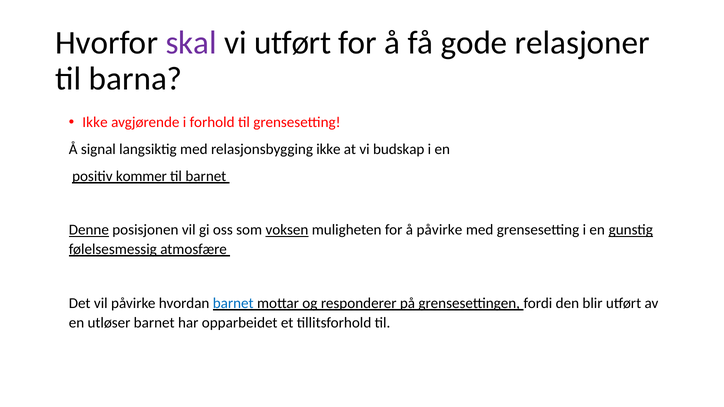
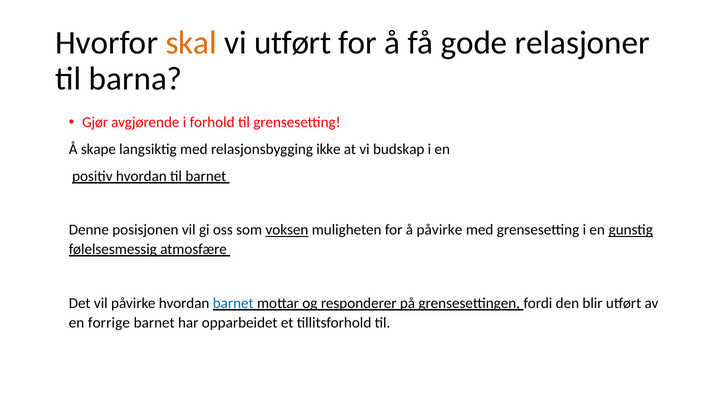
skal colour: purple -> orange
Ikke at (95, 122): Ikke -> Gjør
signal: signal -> skape
positiv kommer: kommer -> hvordan
Denne underline: present -> none
utløser: utløser -> forrige
